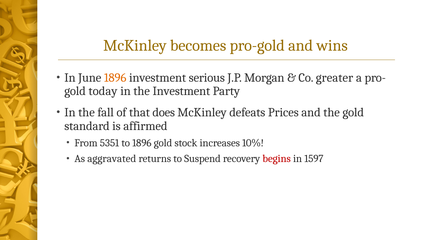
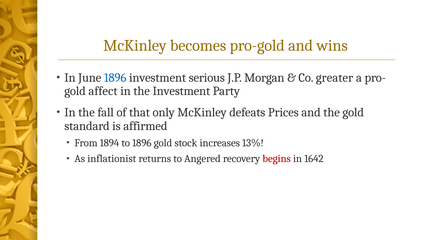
1896 at (115, 78) colour: orange -> blue
today: today -> affect
does: does -> only
5351: 5351 -> 1894
10%: 10% -> 13%
aggravated: aggravated -> inflationist
Suspend: Suspend -> Angered
1597: 1597 -> 1642
